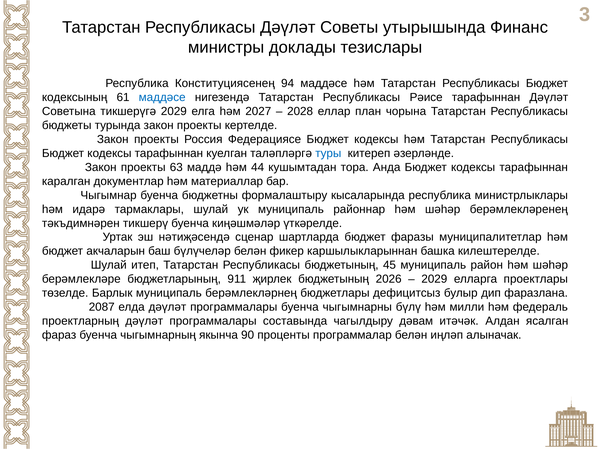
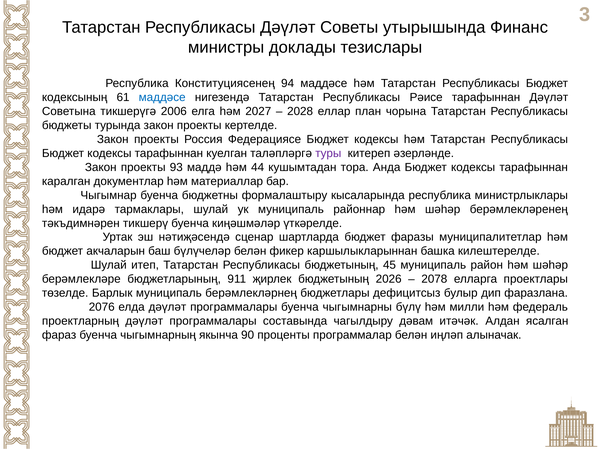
тикшерүгә 2029: 2029 -> 2006
туры colour: blue -> purple
63: 63 -> 93
2029 at (434, 279): 2029 -> 2078
2087: 2087 -> 2076
